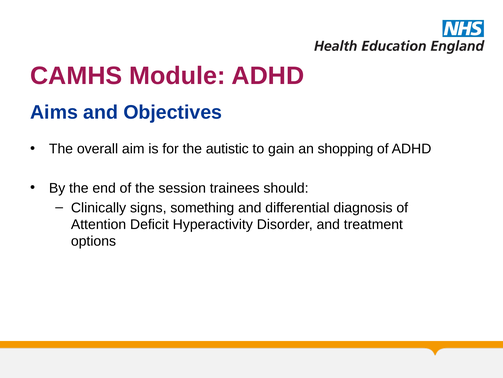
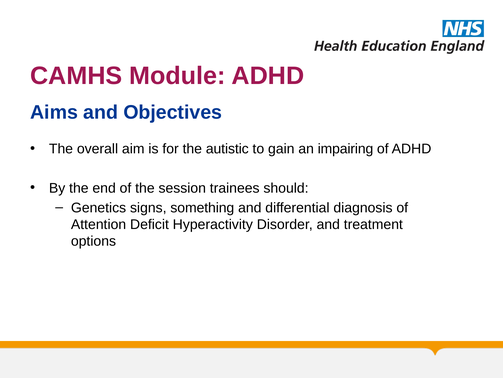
shopping: shopping -> impairing
Clinically: Clinically -> Genetics
